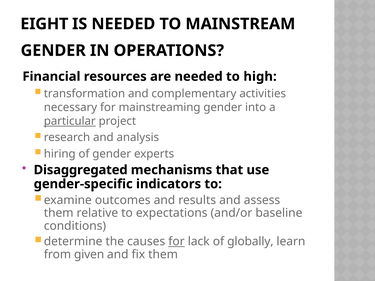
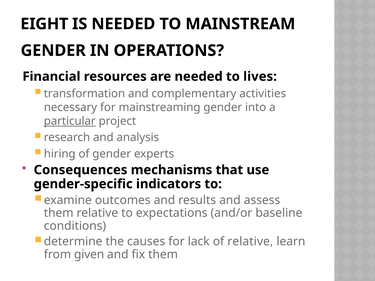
high: high -> lives
Disaggregated: Disaggregated -> Consequences
for at (176, 242) underline: present -> none
of globally: globally -> relative
